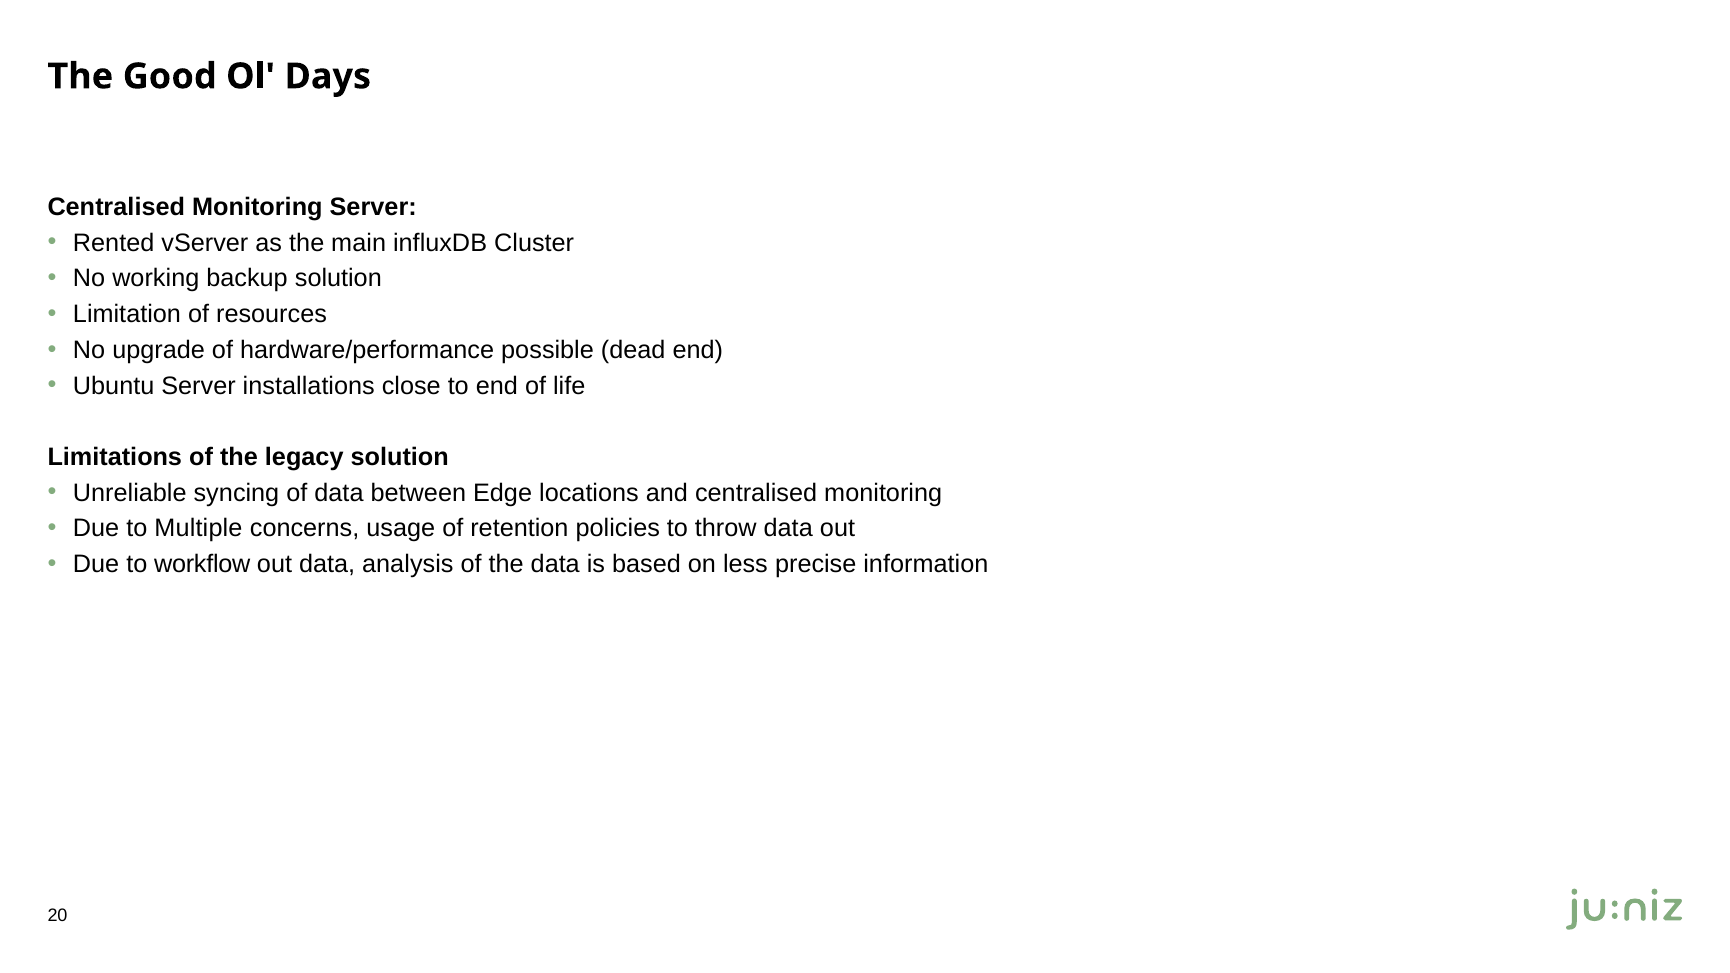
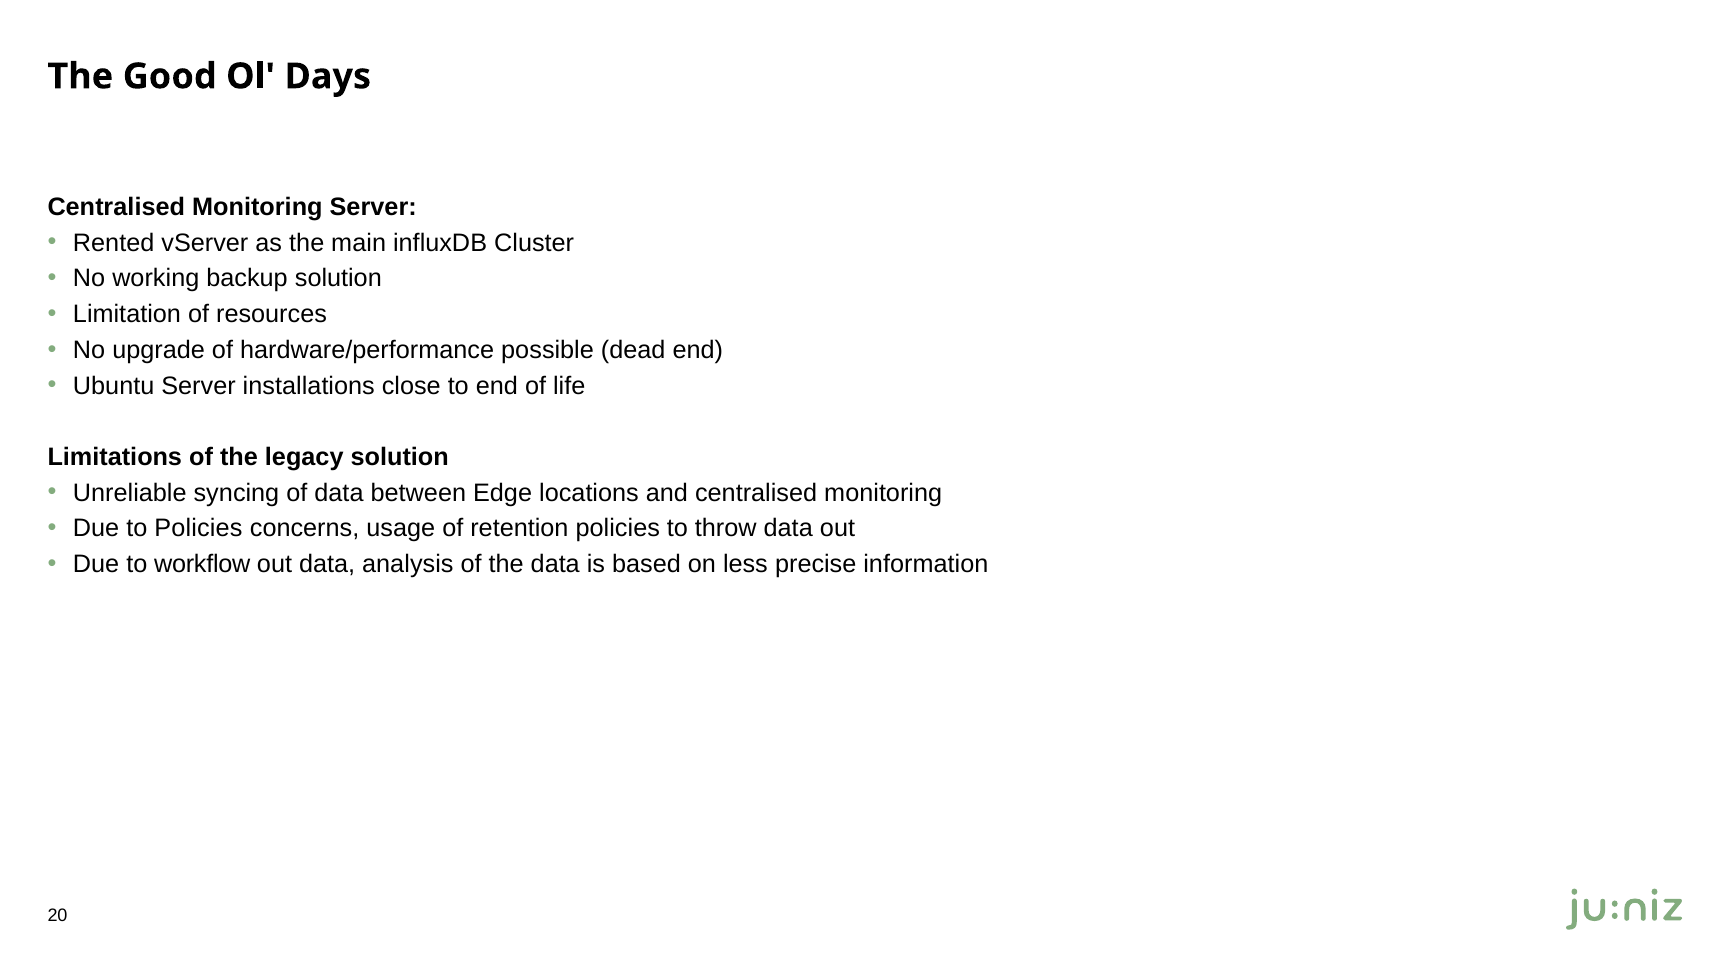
to Multiple: Multiple -> Policies
